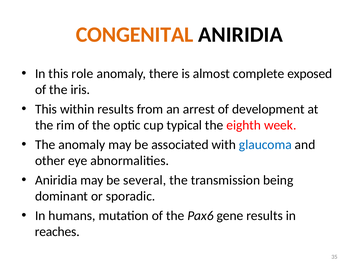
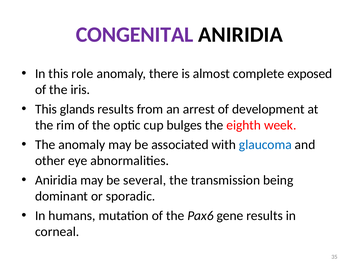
CONGENITAL colour: orange -> purple
within: within -> glands
typical: typical -> bulges
reaches: reaches -> corneal
